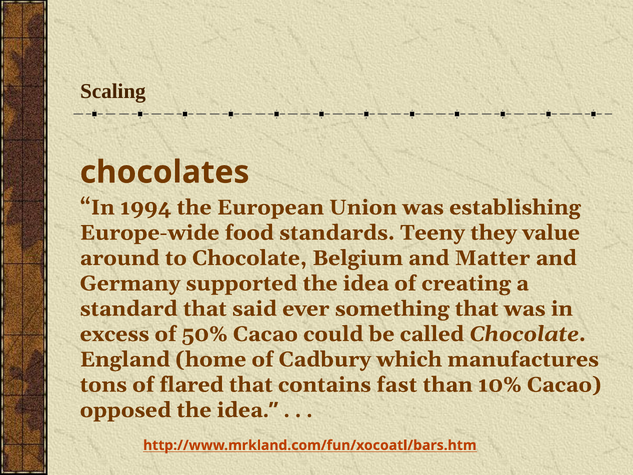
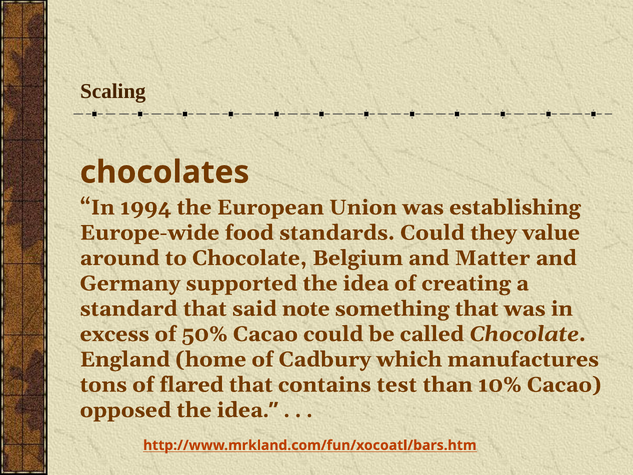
standards Teeny: Teeny -> Could
ever: ever -> note
fast: fast -> test
